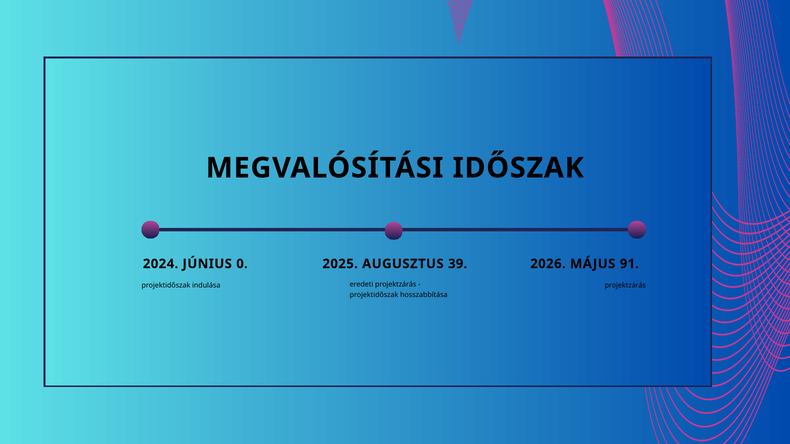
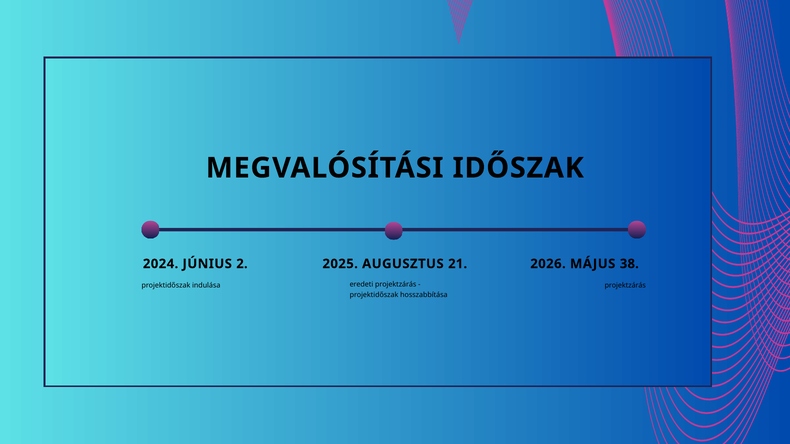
0: 0 -> 2
39: 39 -> 21
91: 91 -> 38
